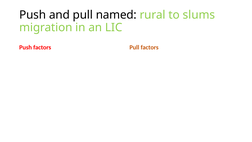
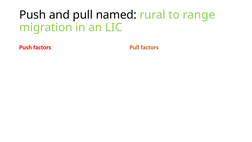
slums: slums -> range
